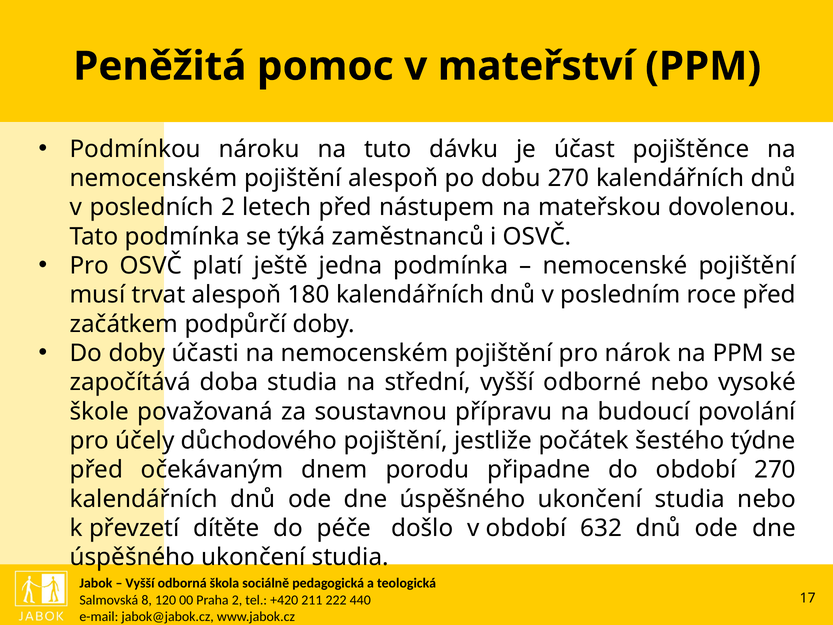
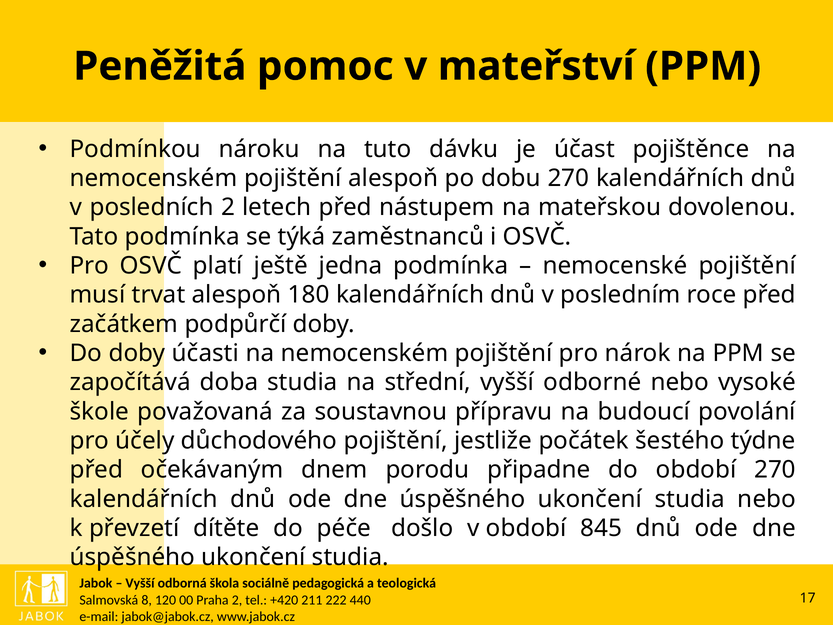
632: 632 -> 845
